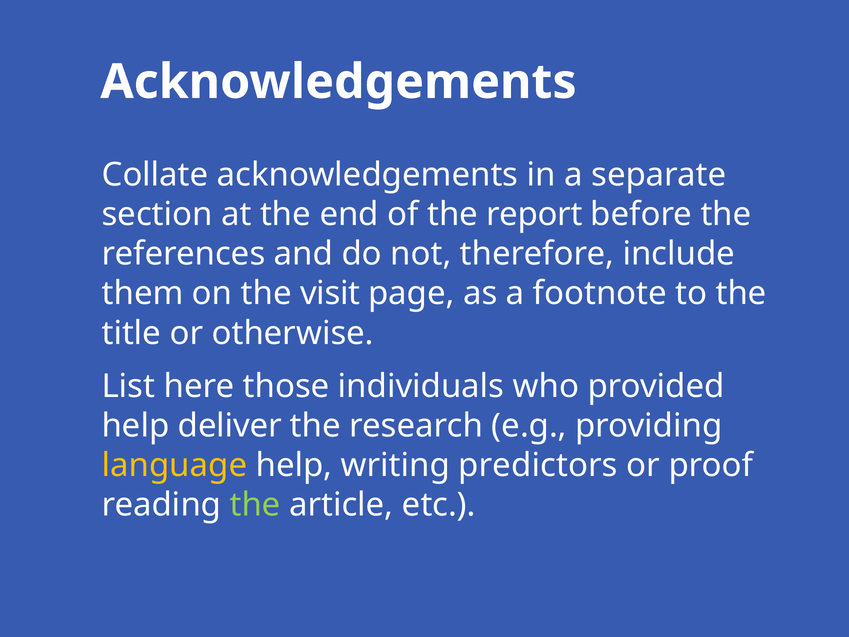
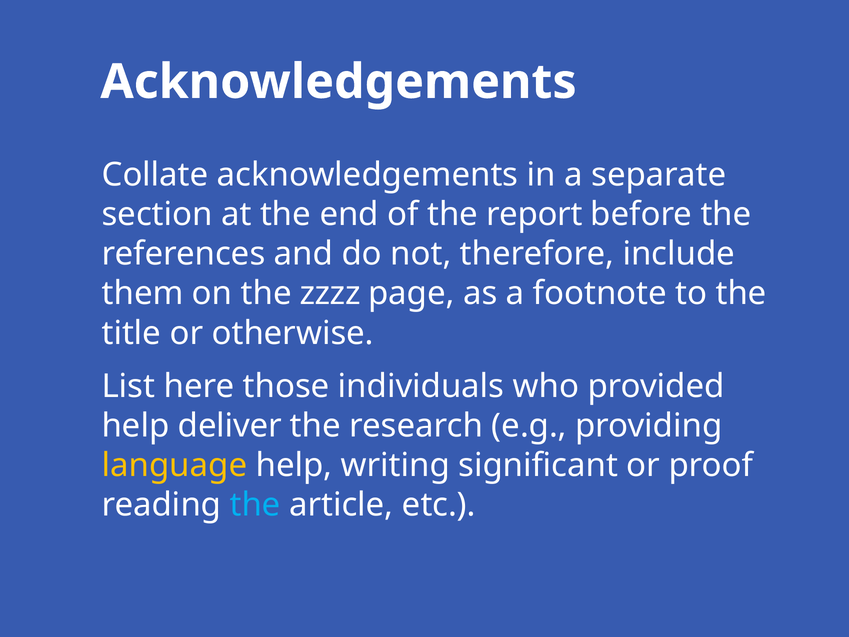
visit: visit -> zzzz
predictors: predictors -> significant
the at (255, 505) colour: light green -> light blue
